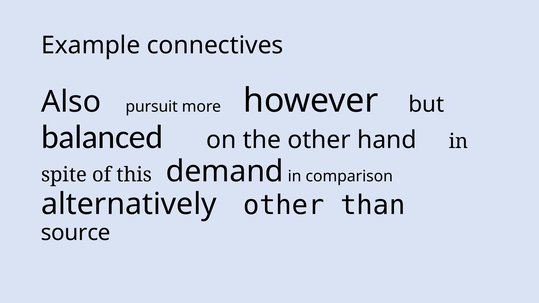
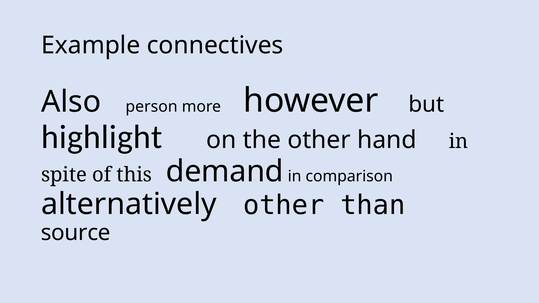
pursuit: pursuit -> person
balanced: balanced -> highlight
